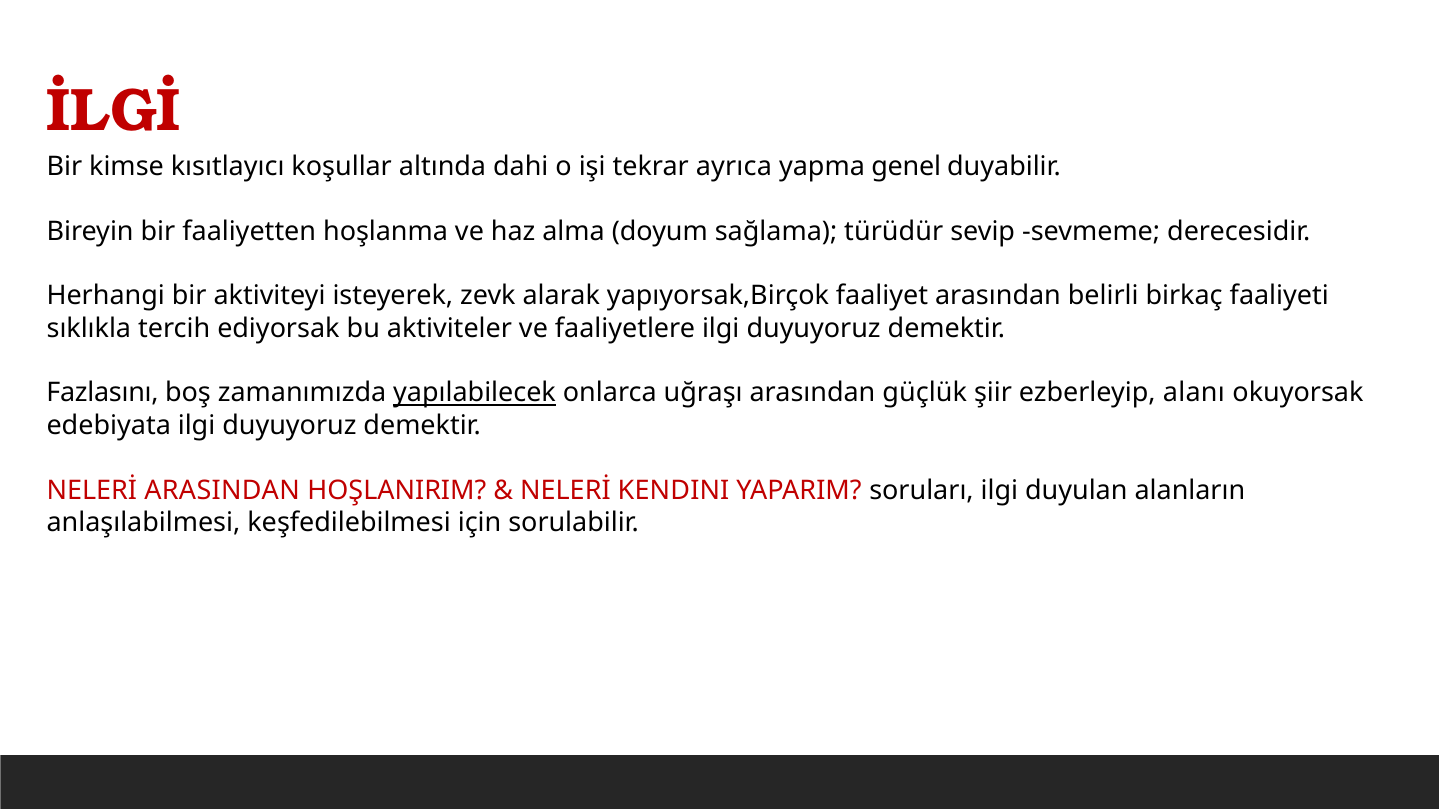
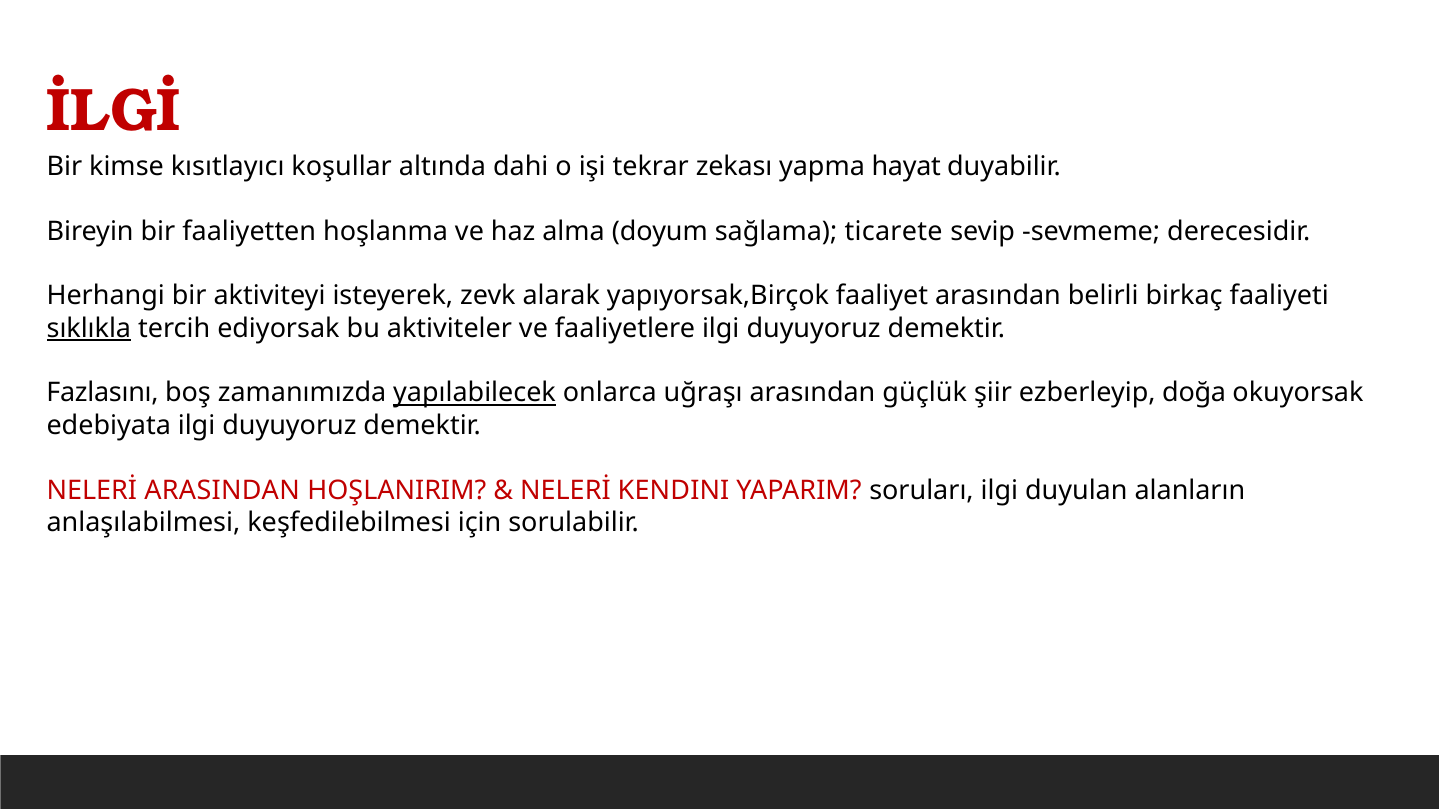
ayrıca: ayrıca -> zekası
genel: genel -> hayat
türüdür: türüdür -> ticarete
sıklıkla underline: none -> present
alanı: alanı -> doğa
